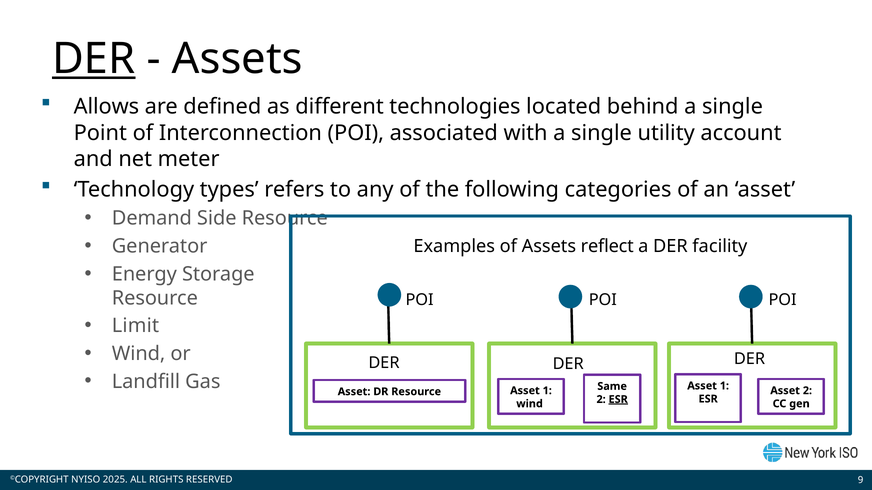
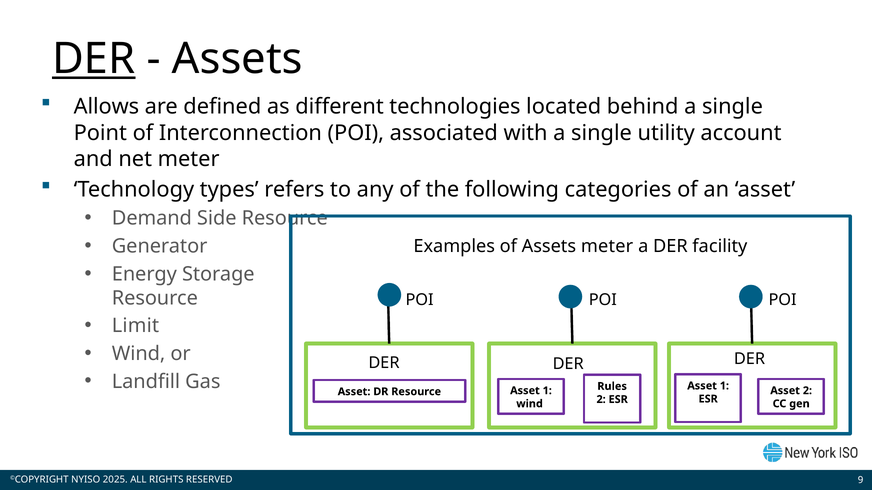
Assets reflect: reflect -> meter
Same: Same -> Rules
ESR at (618, 400) underline: present -> none
